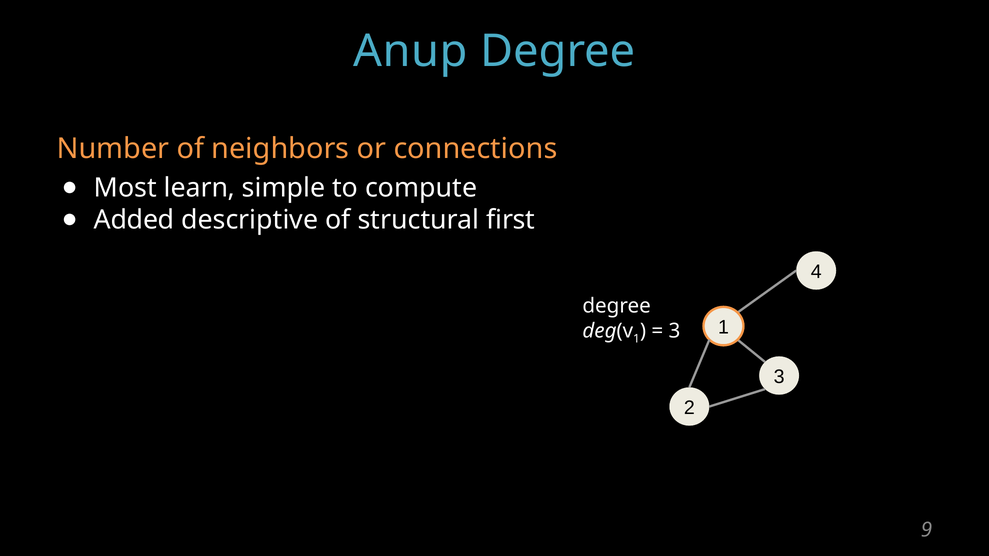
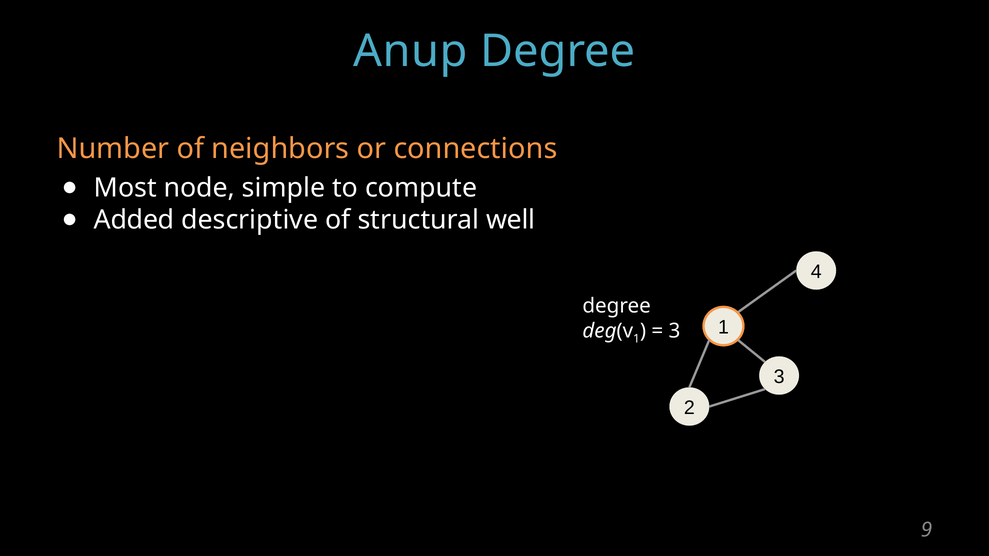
learn: learn -> node
first: first -> well
